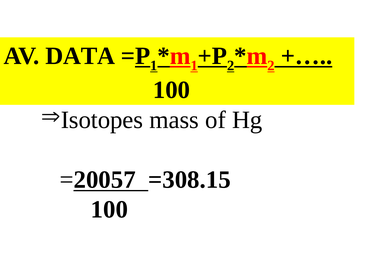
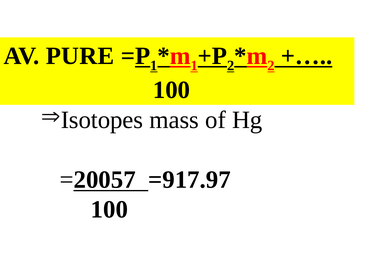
DATA: DATA -> PURE
=308.15: =308.15 -> =917.97
